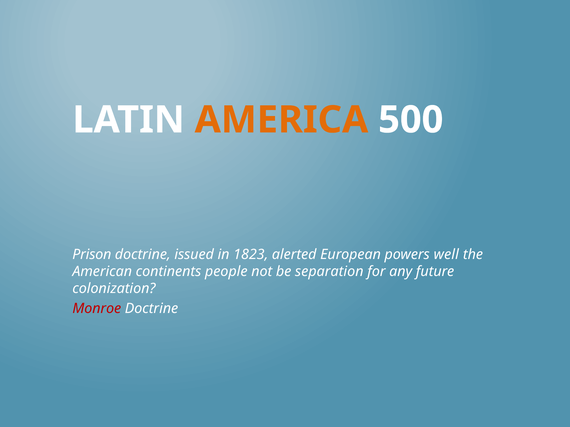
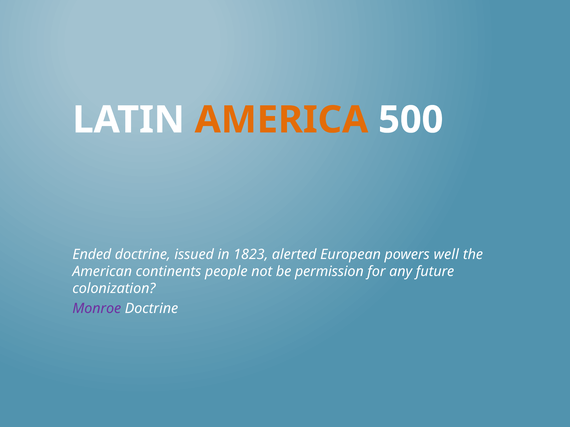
Prison: Prison -> Ended
separation: separation -> permission
Monroe colour: red -> purple
